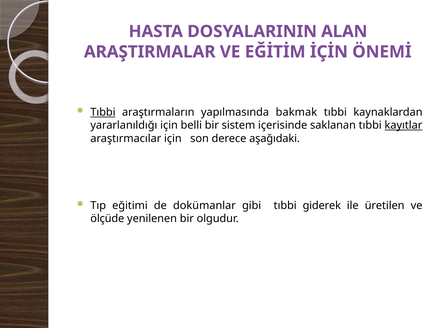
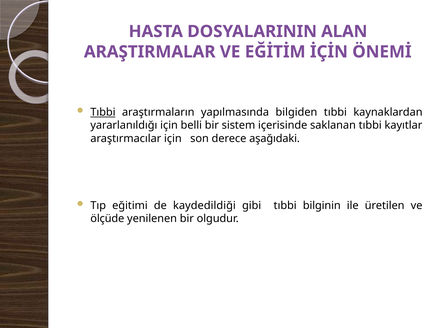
bakmak: bakmak -> bilgiden
kayıtlar underline: present -> none
dokümanlar: dokümanlar -> kaydedildiği
giderek: giderek -> bilginin
